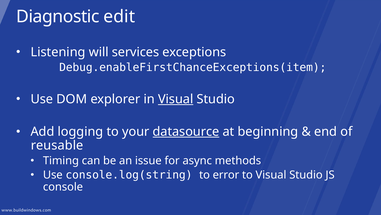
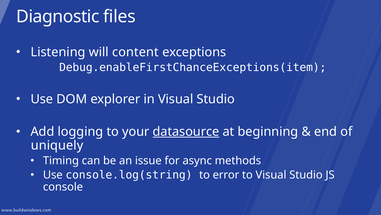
edit: edit -> files
services: services -> content
Visual at (176, 99) underline: present -> none
reusable: reusable -> uniquely
